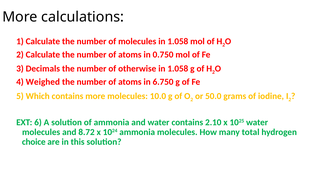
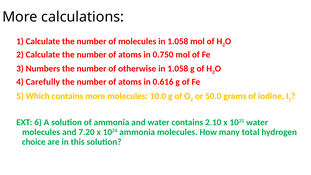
Decimals: Decimals -> Numbers
Weighed: Weighed -> Carefully
6.750: 6.750 -> 0.616
8.72: 8.72 -> 7.20
